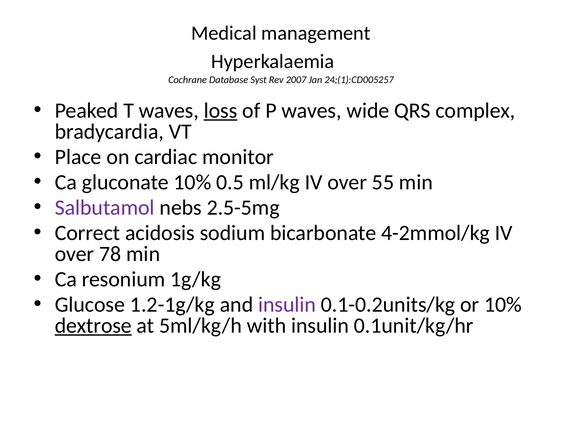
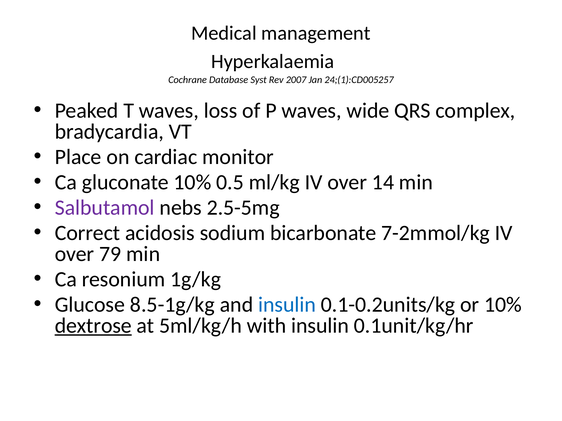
loss underline: present -> none
55: 55 -> 14
4-2mmol/kg: 4-2mmol/kg -> 7-2mmol/kg
78: 78 -> 79
1.2-1g/kg: 1.2-1g/kg -> 8.5-1g/kg
insulin at (287, 305) colour: purple -> blue
